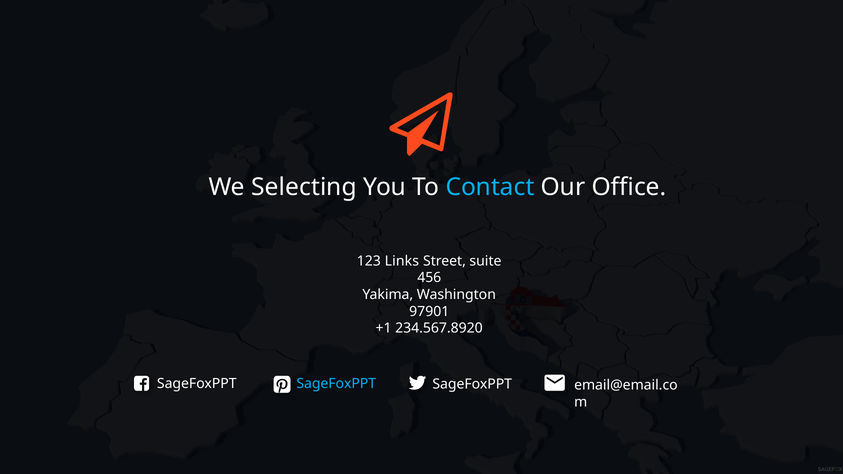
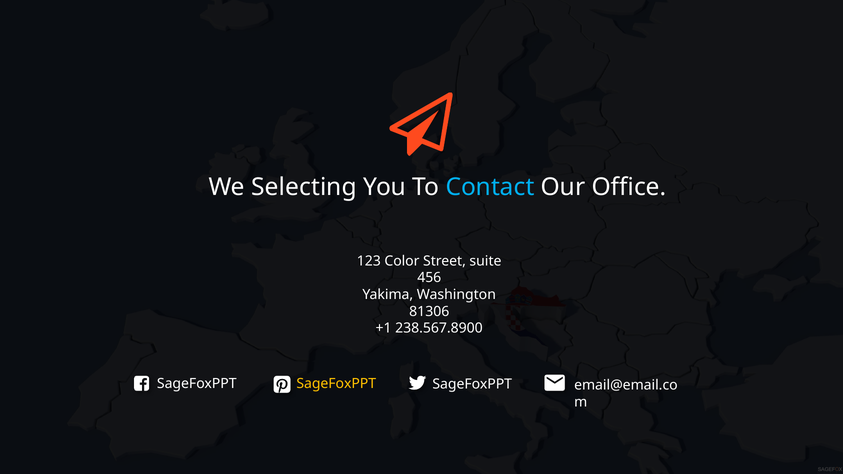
Links: Links -> Color
97901: 97901 -> 81306
234.567.8920: 234.567.8920 -> 238.567.8900
SageFoxPPT at (336, 384) colour: light blue -> yellow
